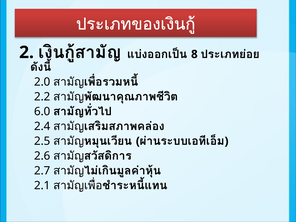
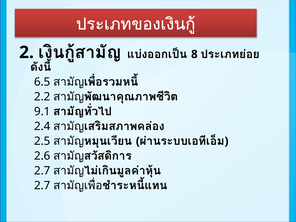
2.0: 2.0 -> 6.5
6.0: 6.0 -> 9.1
2.1 at (42, 186): 2.1 -> 2.7
